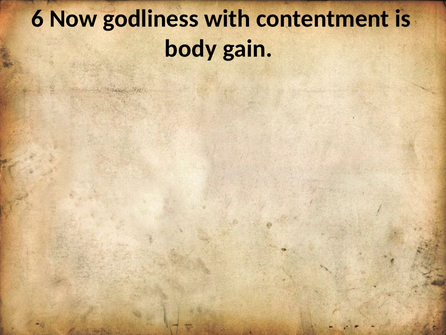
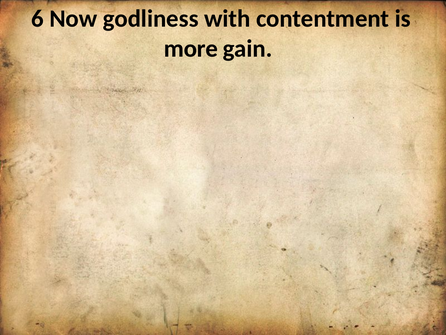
body: body -> more
